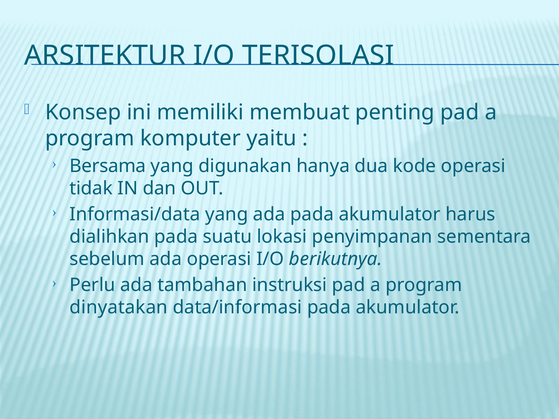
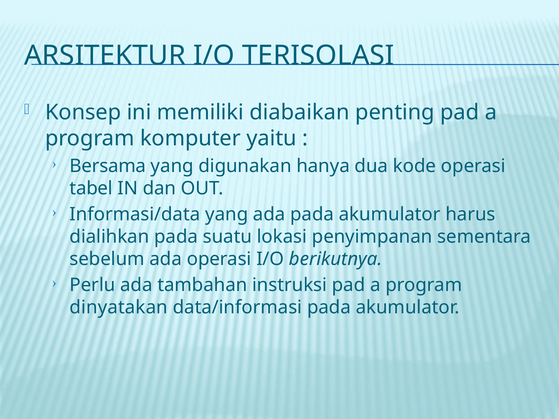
membuat: membuat -> diabaikan
tidak: tidak -> tabel
